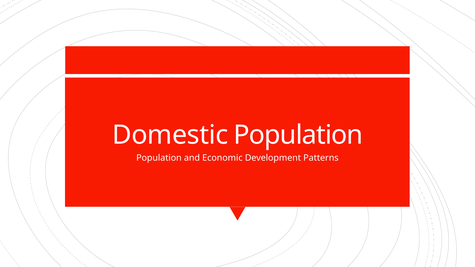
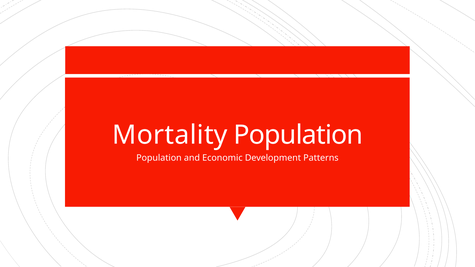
Domestic: Domestic -> Mortality
